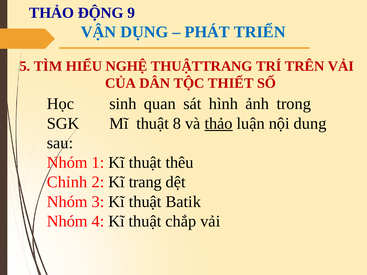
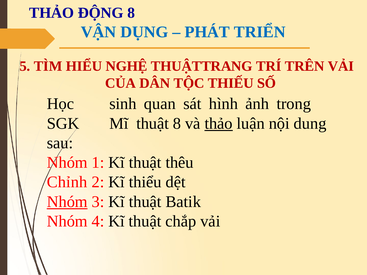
ĐỘNG 9: 9 -> 8
THIẾT: THIẾT -> THIẾU
trang: trang -> thiểu
Nhóm at (67, 202) underline: none -> present
